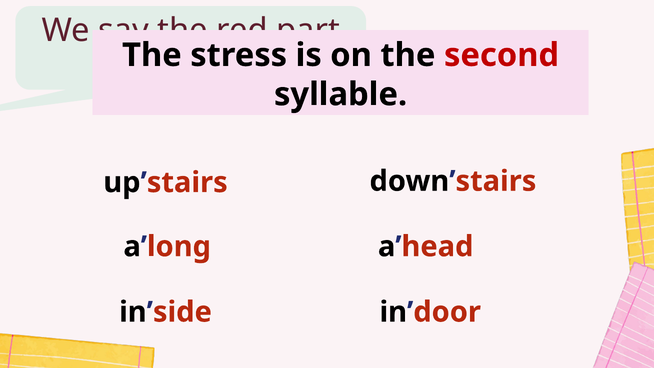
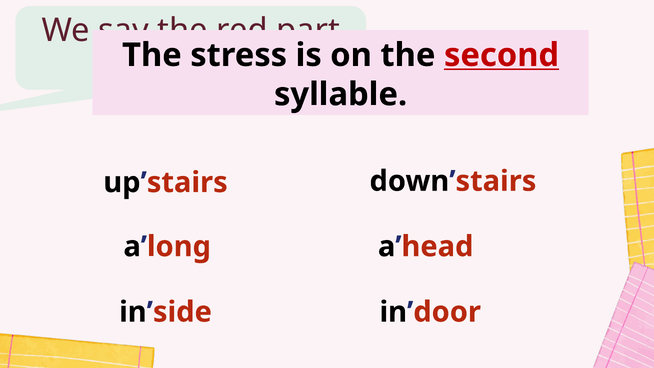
second underline: none -> present
